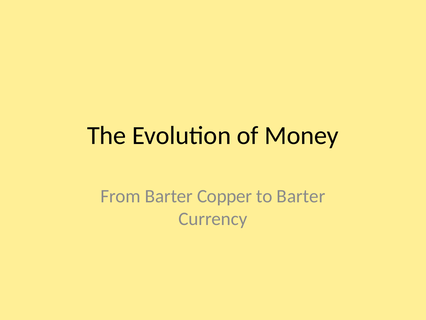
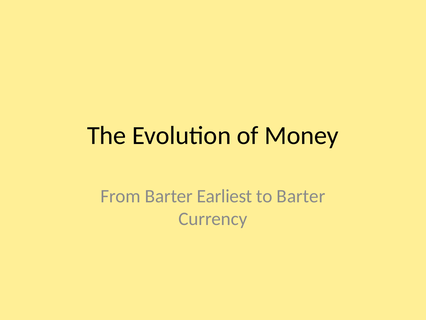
Copper: Copper -> Earliest
